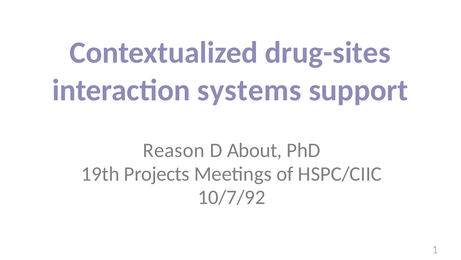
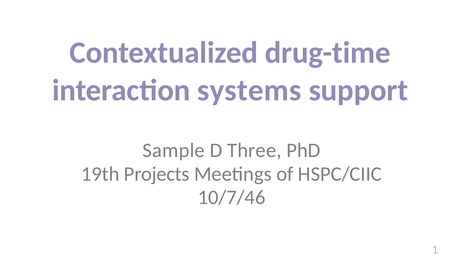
drug-sites: drug-sites -> drug-time
Reason: Reason -> Sample
About: About -> Three
10/7/92: 10/7/92 -> 10/7/46
